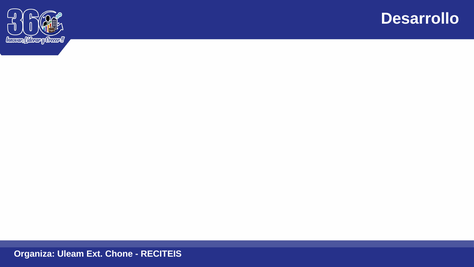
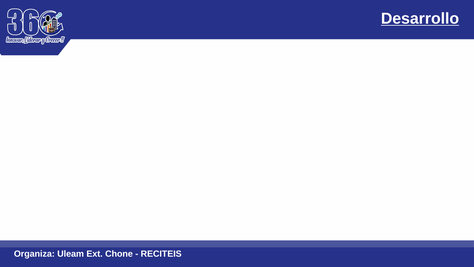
Desarrollo underline: none -> present
